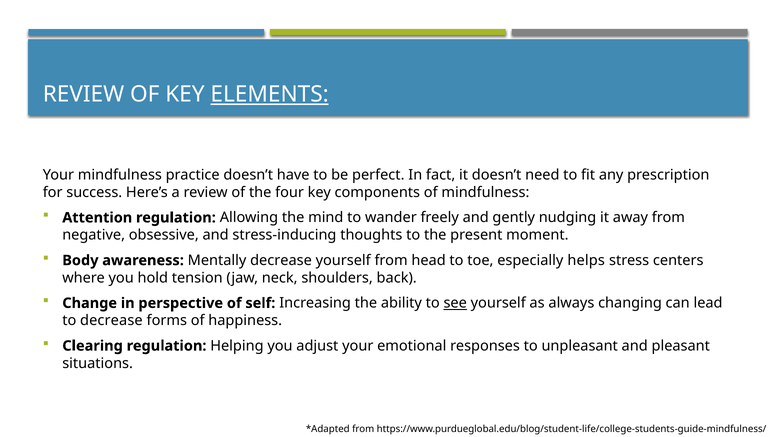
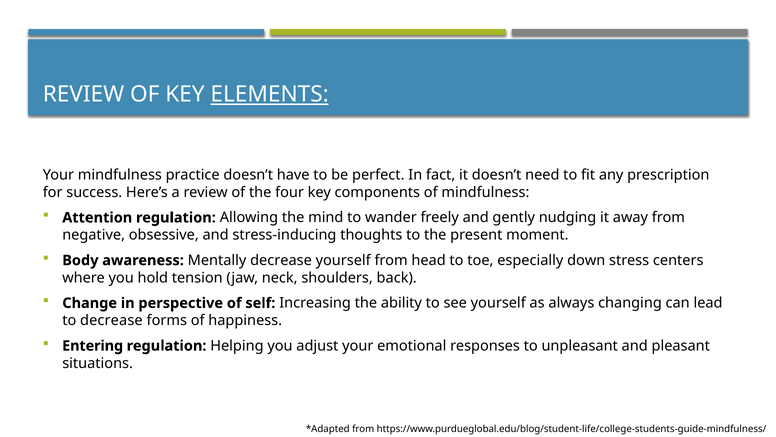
helps: helps -> down
see underline: present -> none
Clearing: Clearing -> Entering
